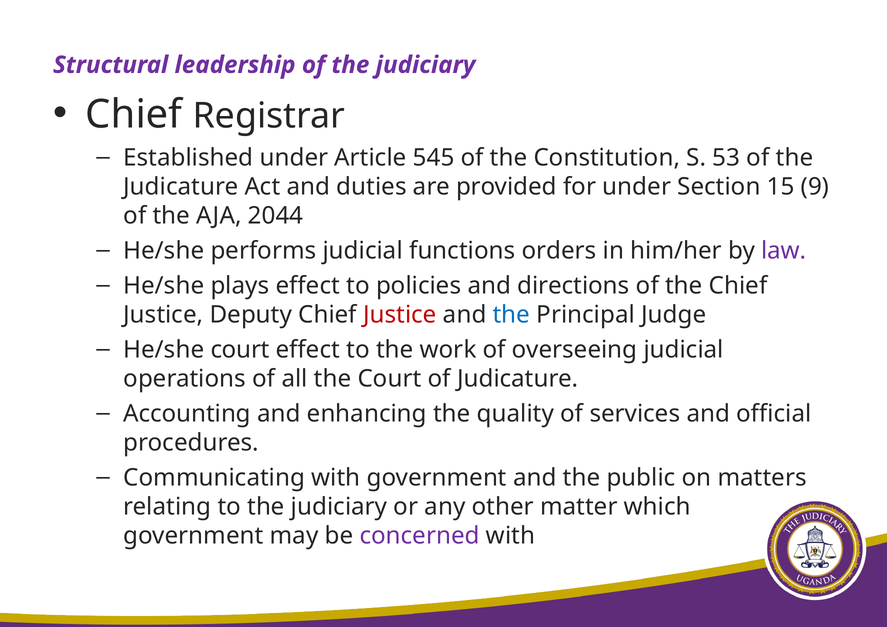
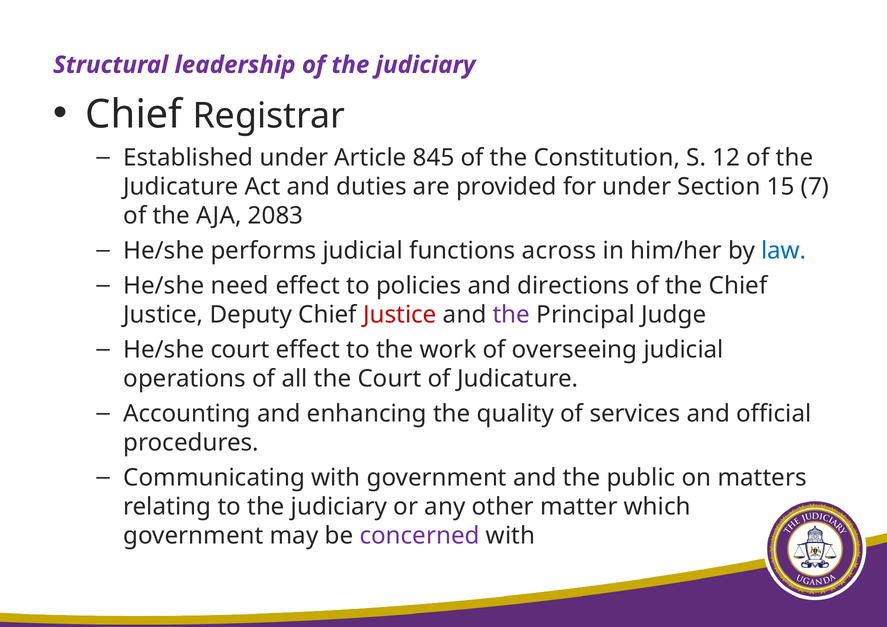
545: 545 -> 845
53: 53 -> 12
9: 9 -> 7
2044: 2044 -> 2083
orders: orders -> across
law colour: purple -> blue
plays: plays -> need
the at (511, 315) colour: blue -> purple
